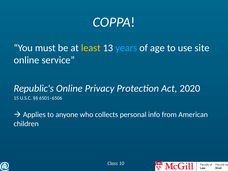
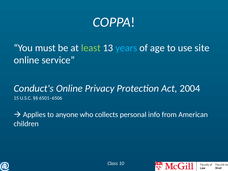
least colour: yellow -> light green
Republic's: Republic's -> Conduct's
2020: 2020 -> 2004
